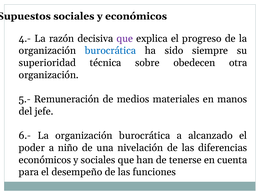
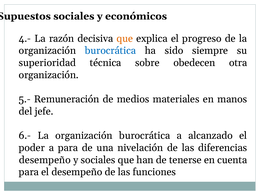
que at (125, 39) colour: purple -> orange
a niño: niño -> para
económicos at (45, 160): económicos -> desempeño
